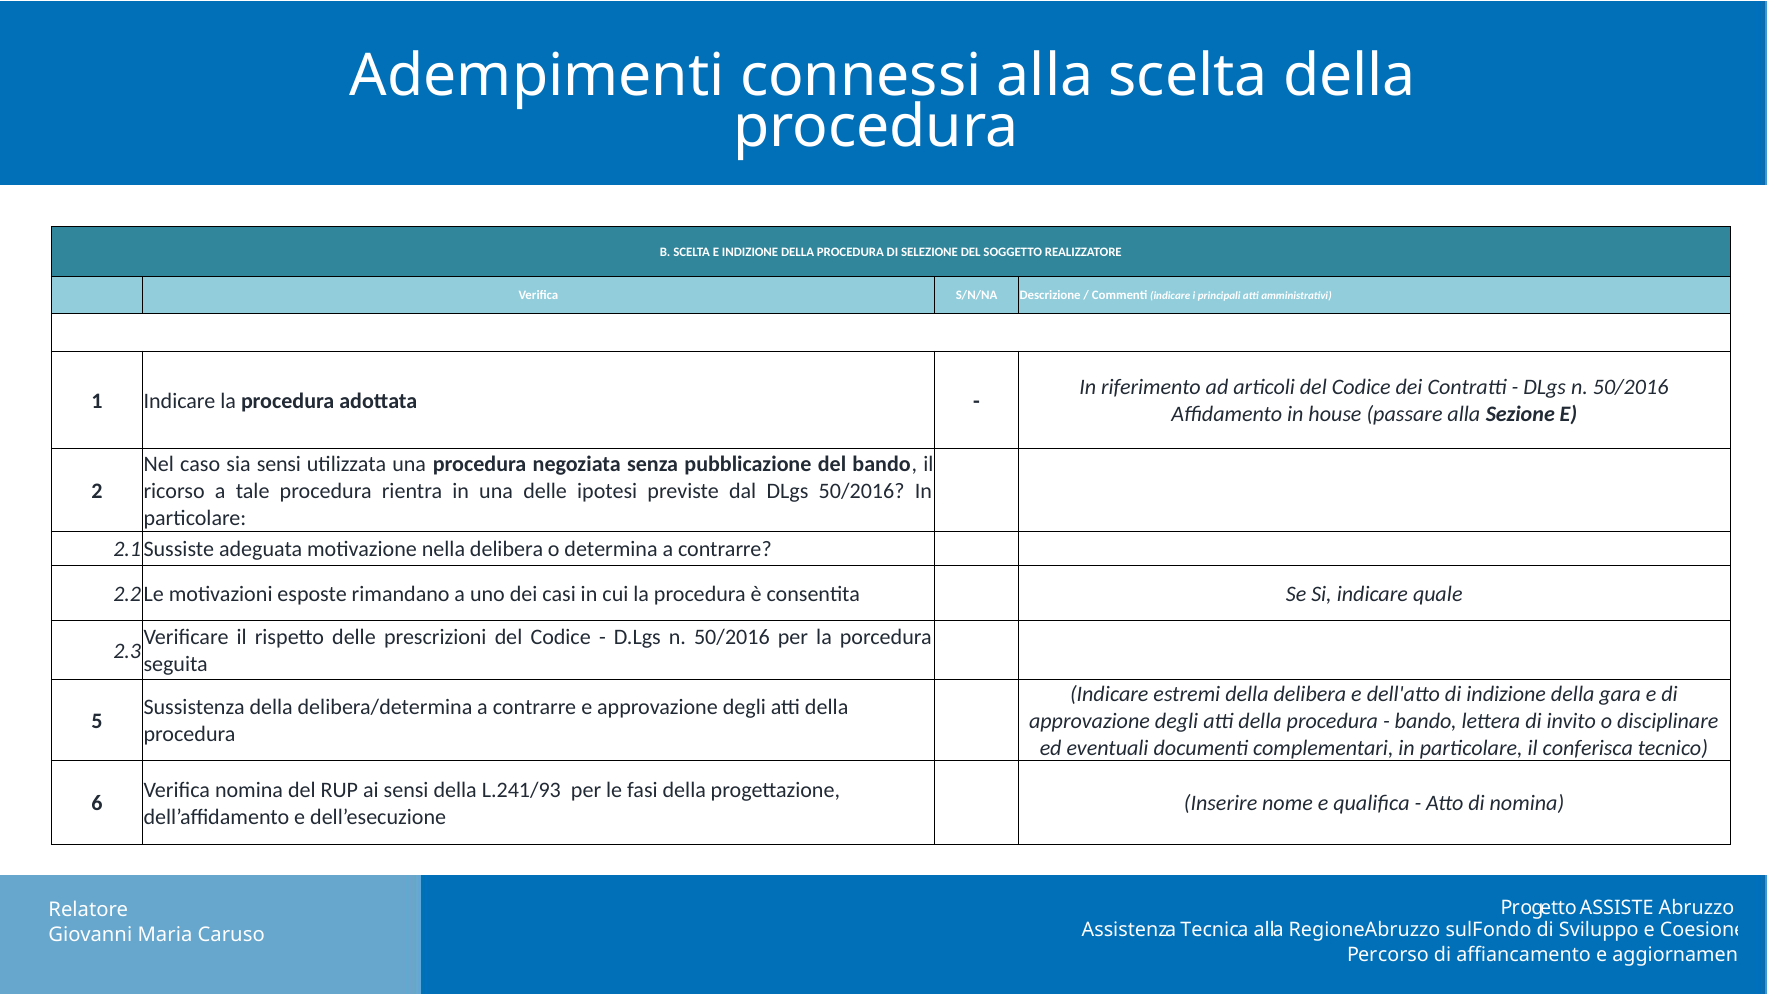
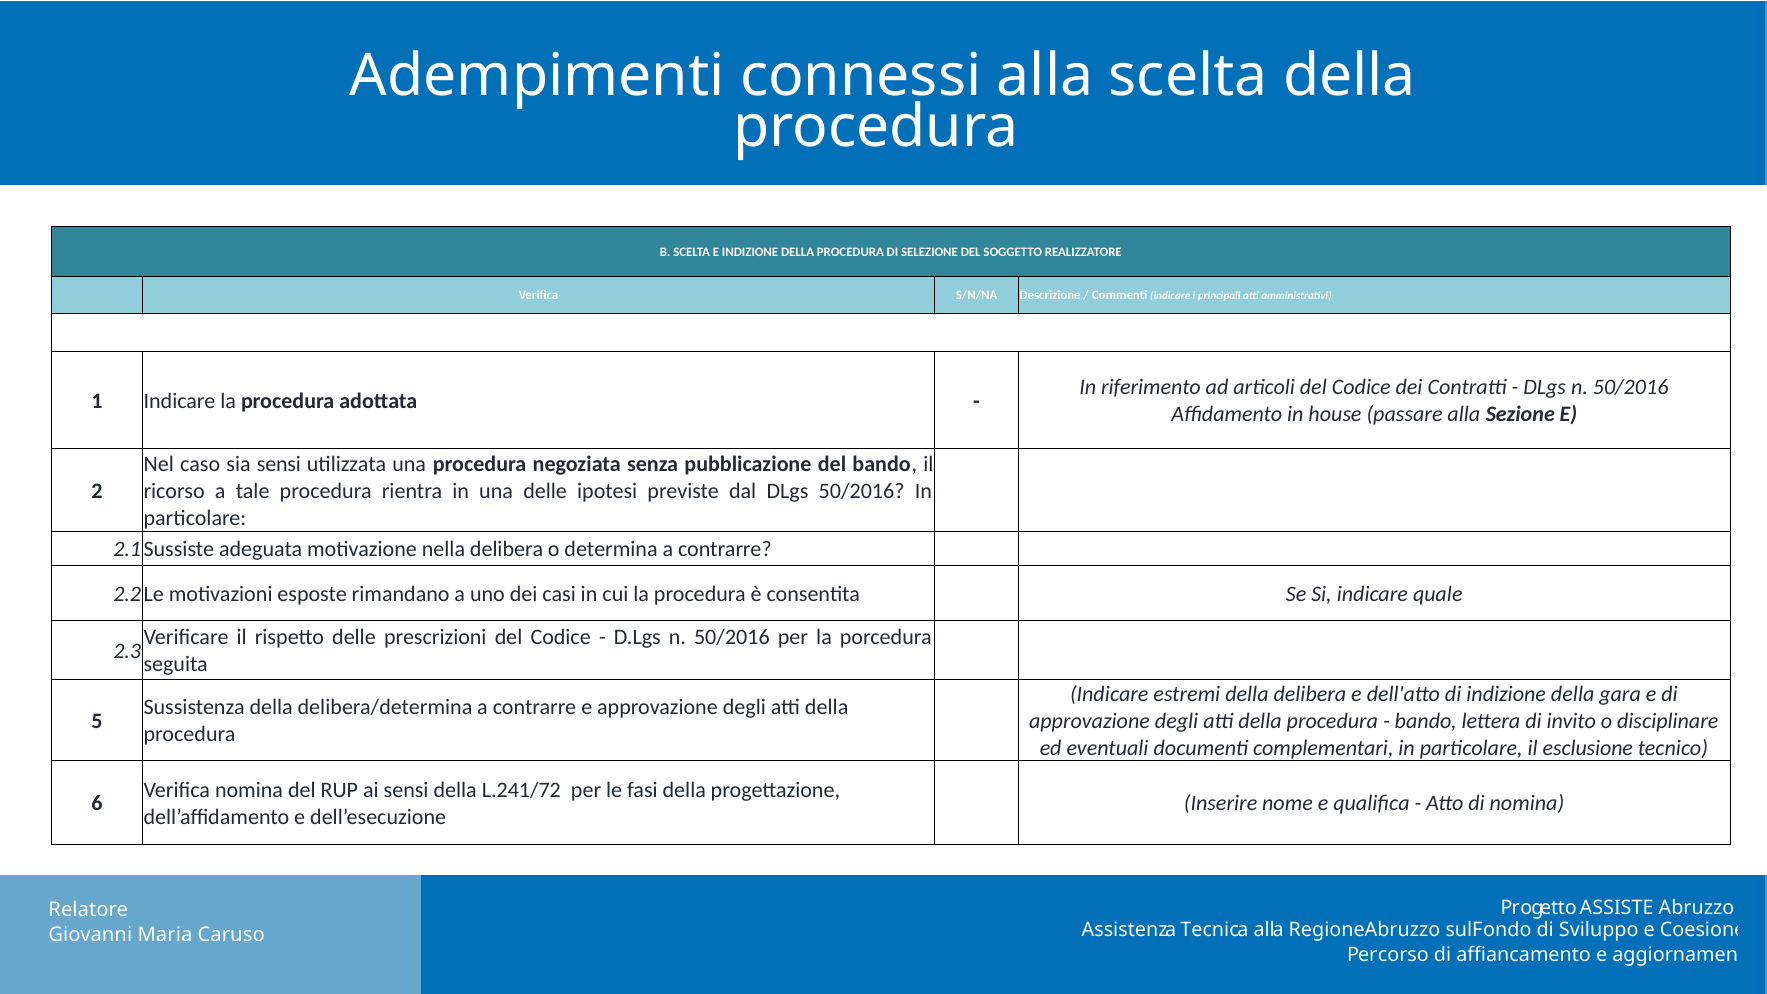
conferisca: conferisca -> esclusione
L.241/93: L.241/93 -> L.241/72
